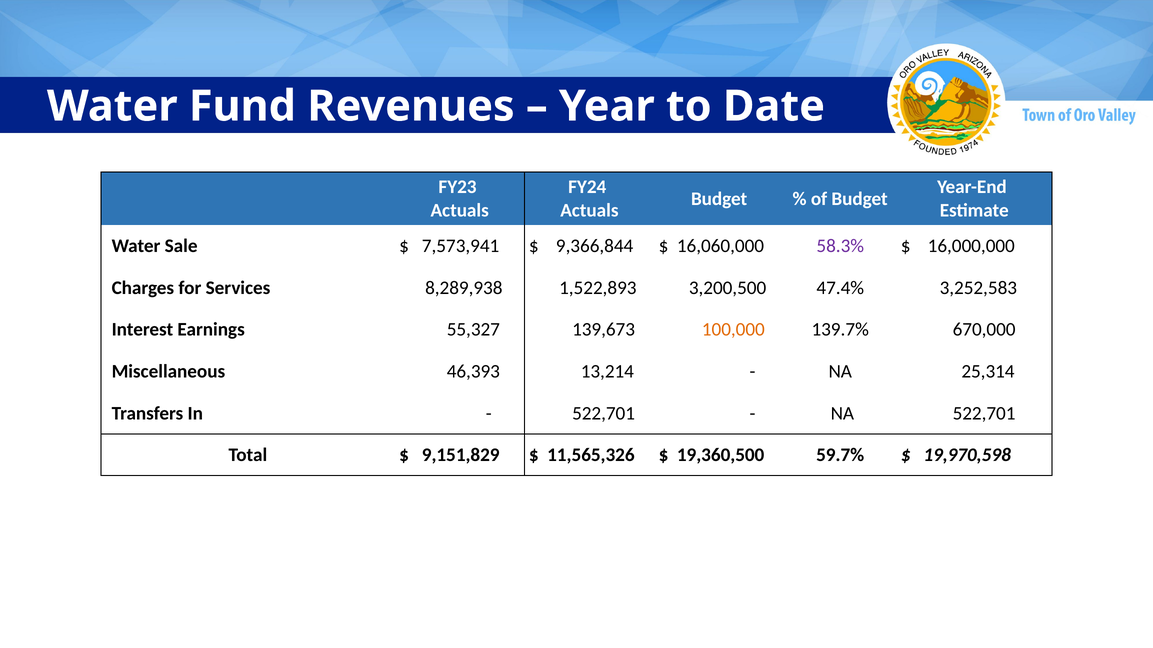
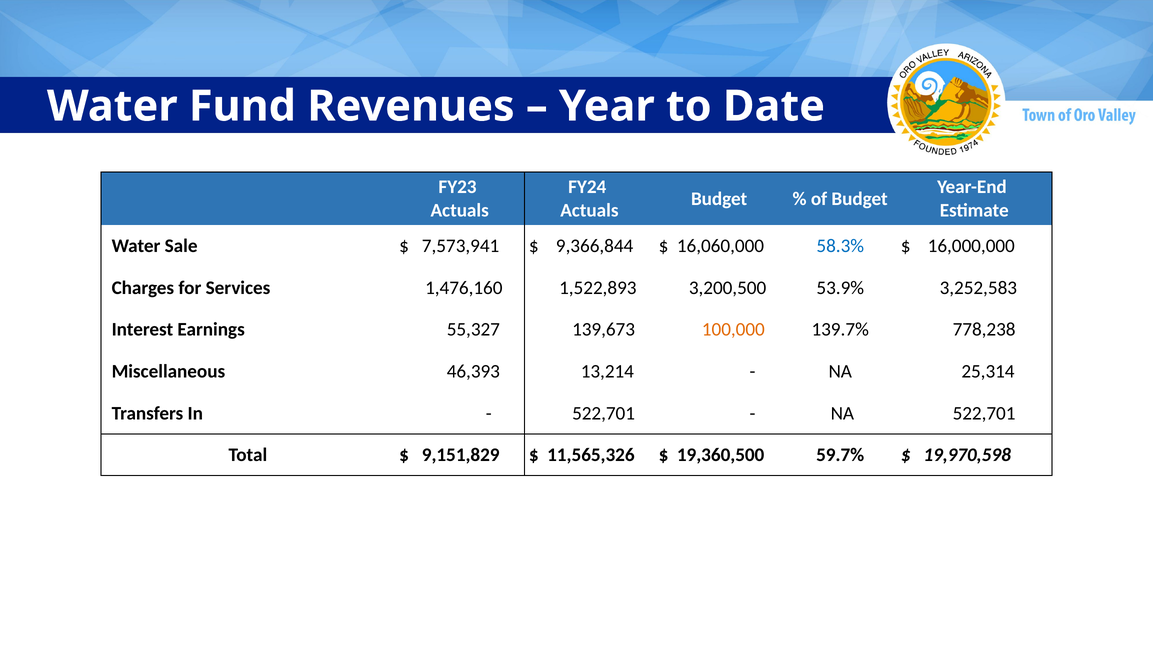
58.3% colour: purple -> blue
8,289,938: 8,289,938 -> 1,476,160
47.4%: 47.4% -> 53.9%
670,000: 670,000 -> 778,238
